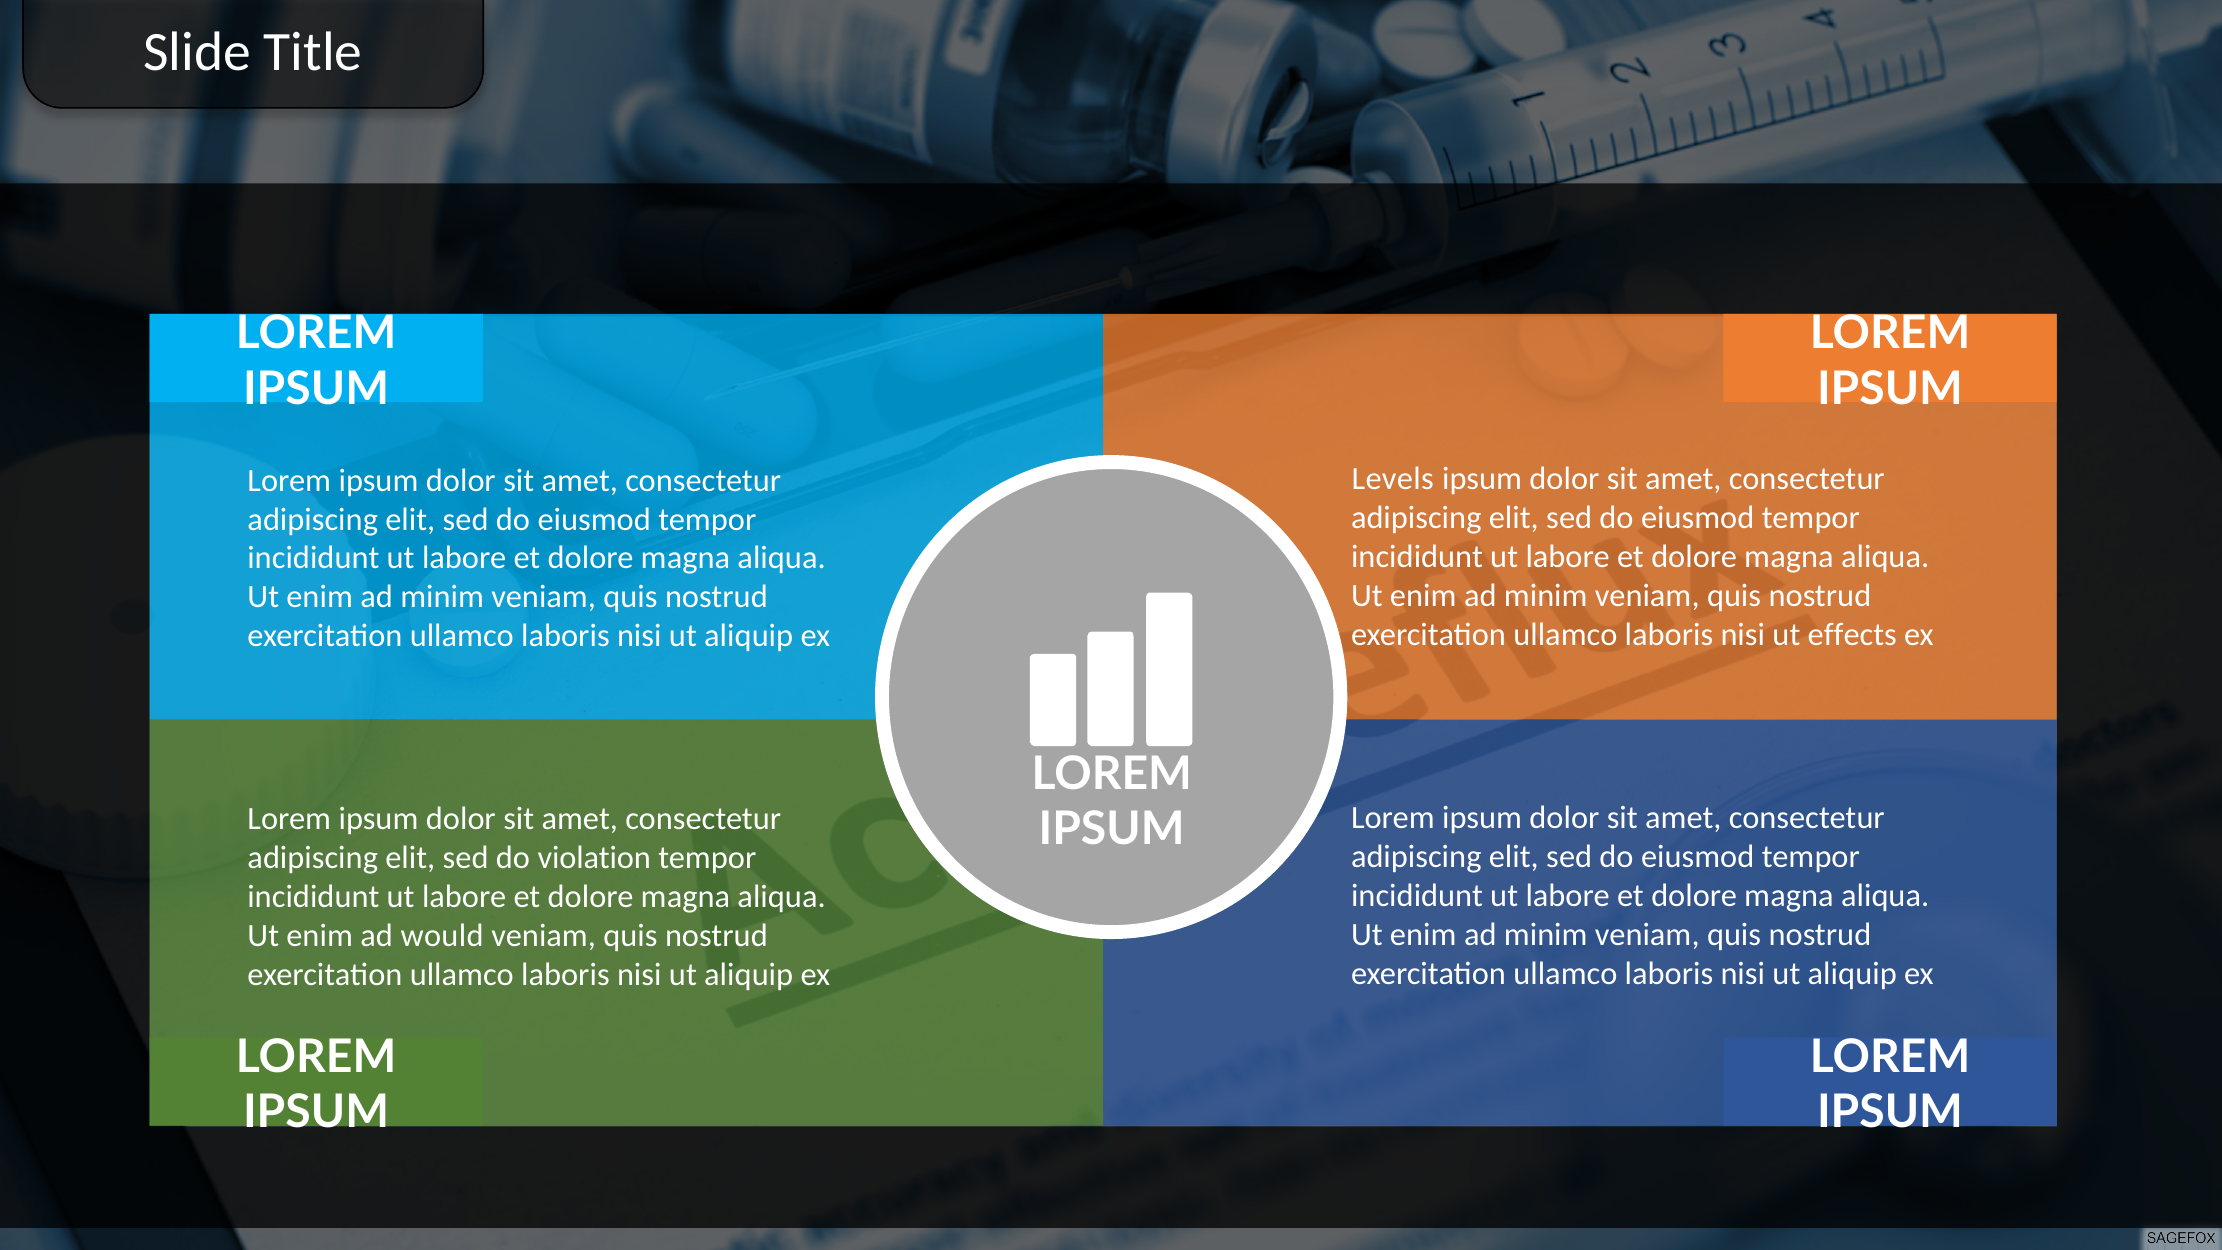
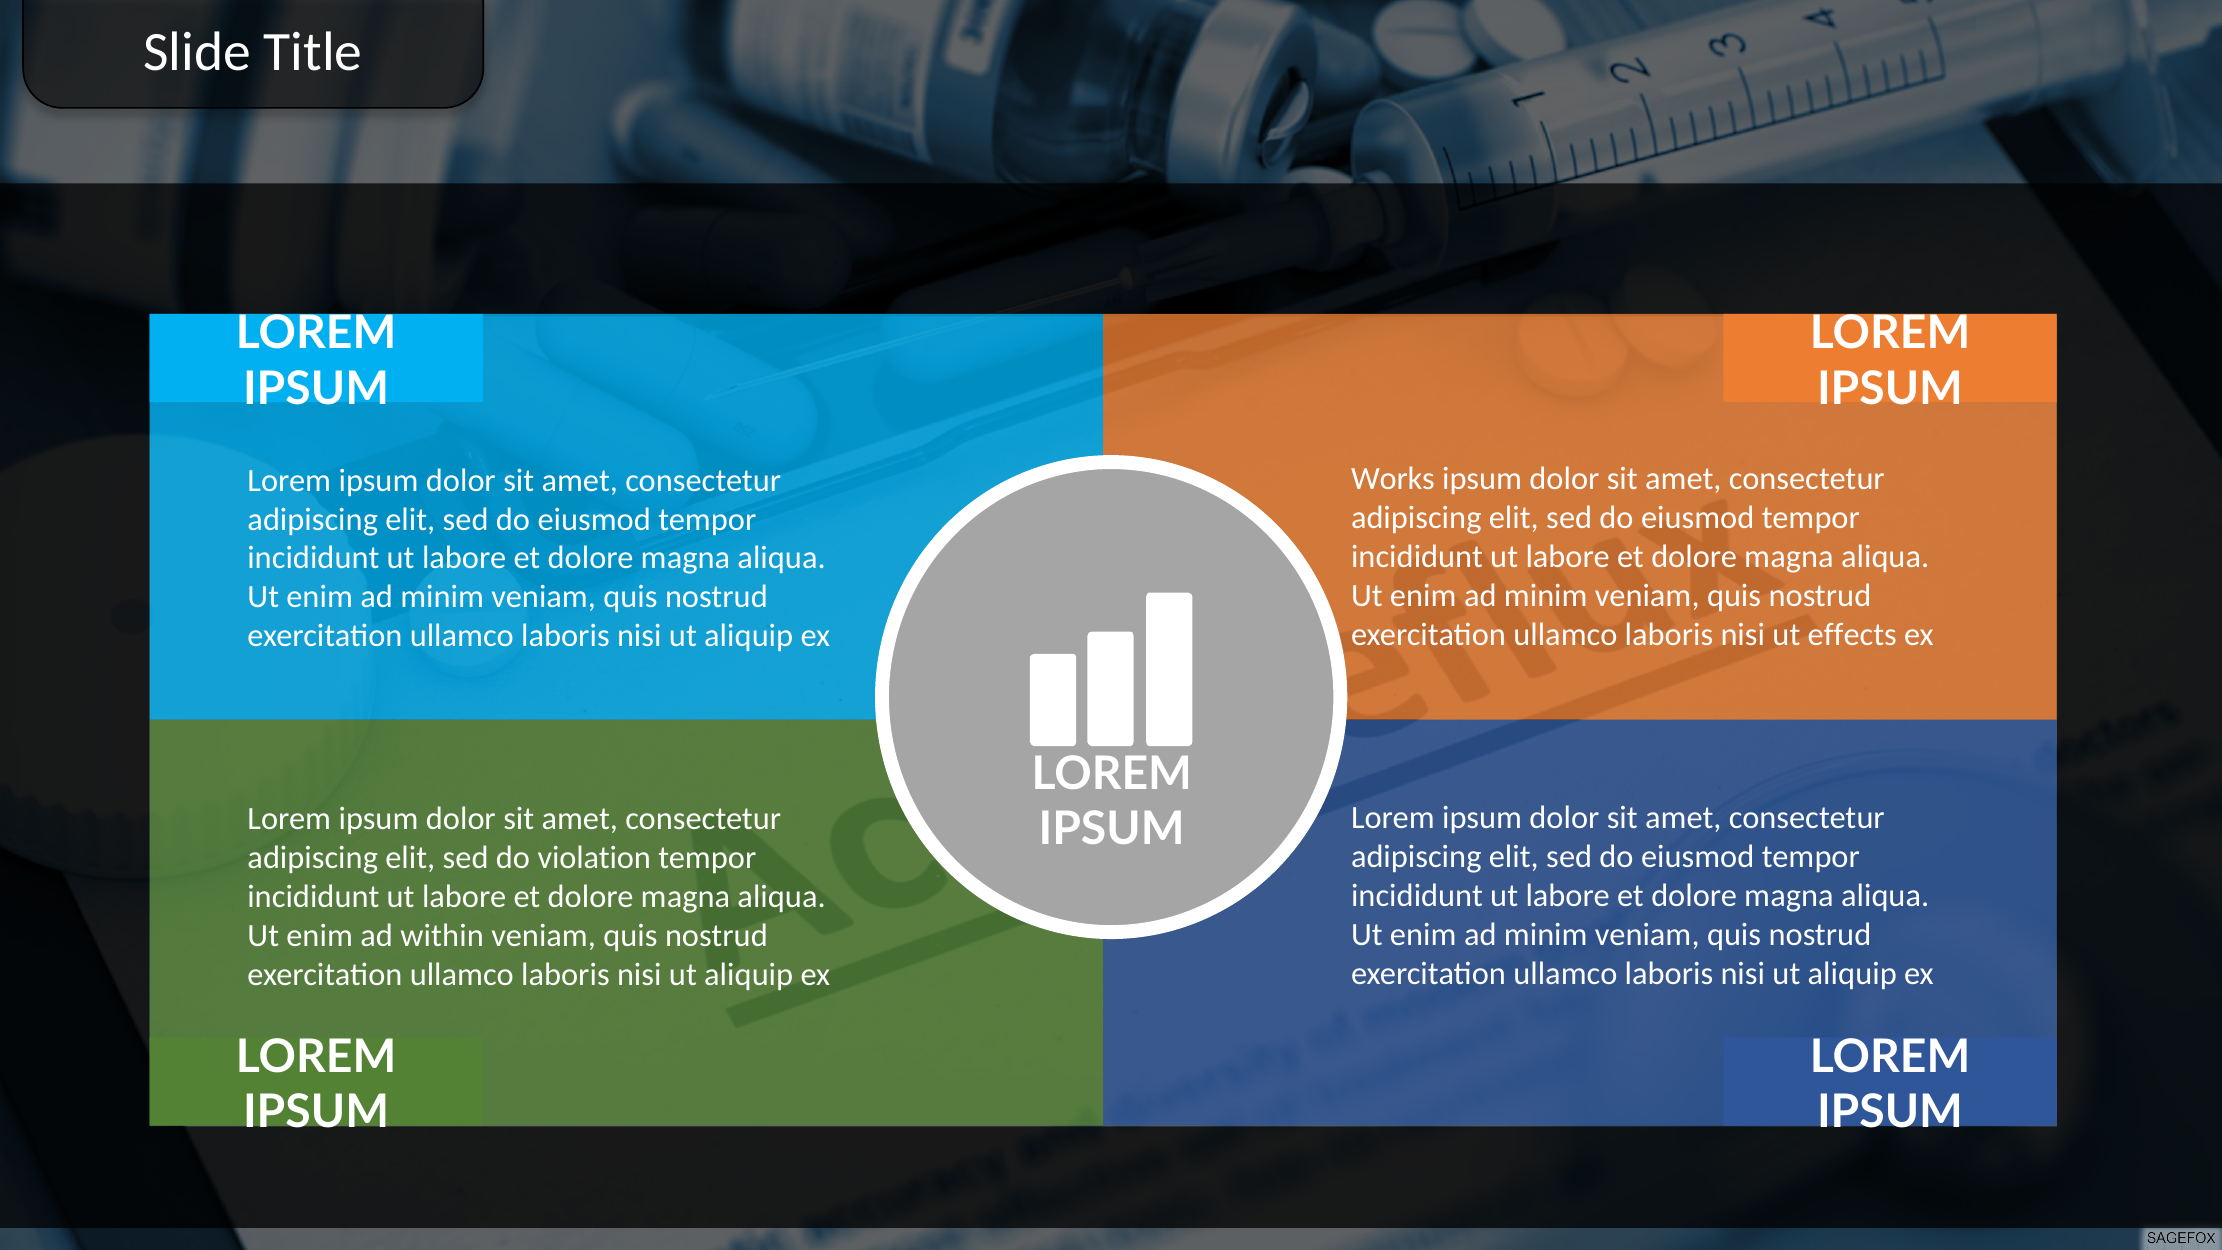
Levels: Levels -> Works
would: would -> within
